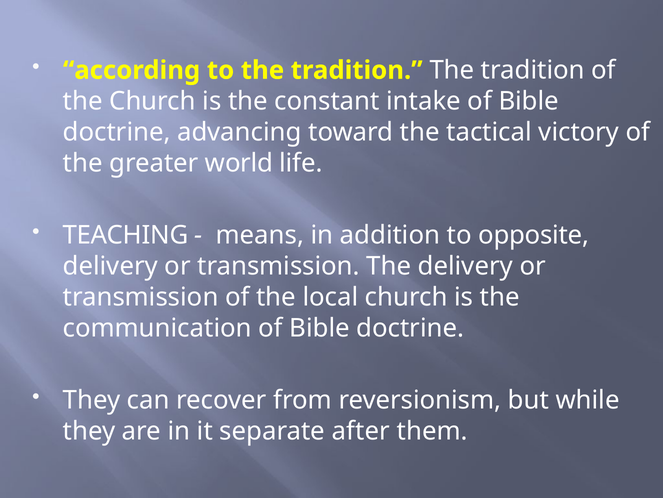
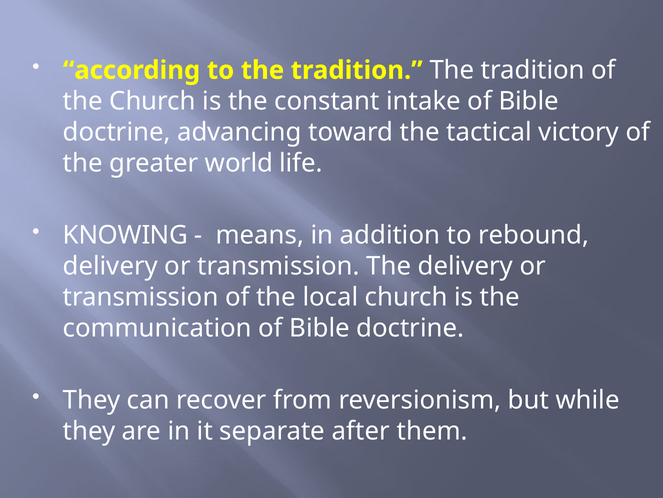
TEACHING: TEACHING -> KNOWING
opposite: opposite -> rebound
